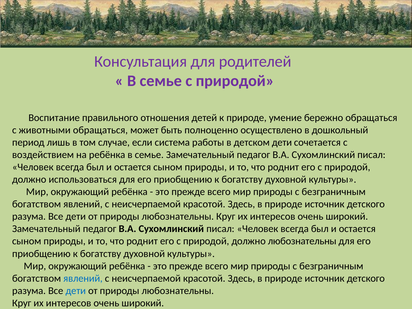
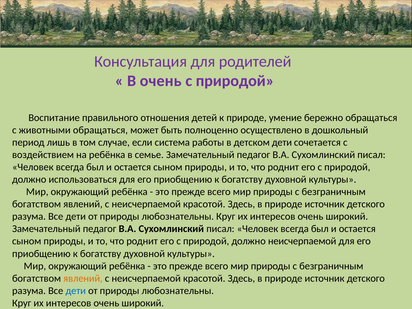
семье at (161, 81): семье -> очень
должно любознательны: любознательны -> неисчерпаемой
явлений at (83, 278) colour: blue -> orange
